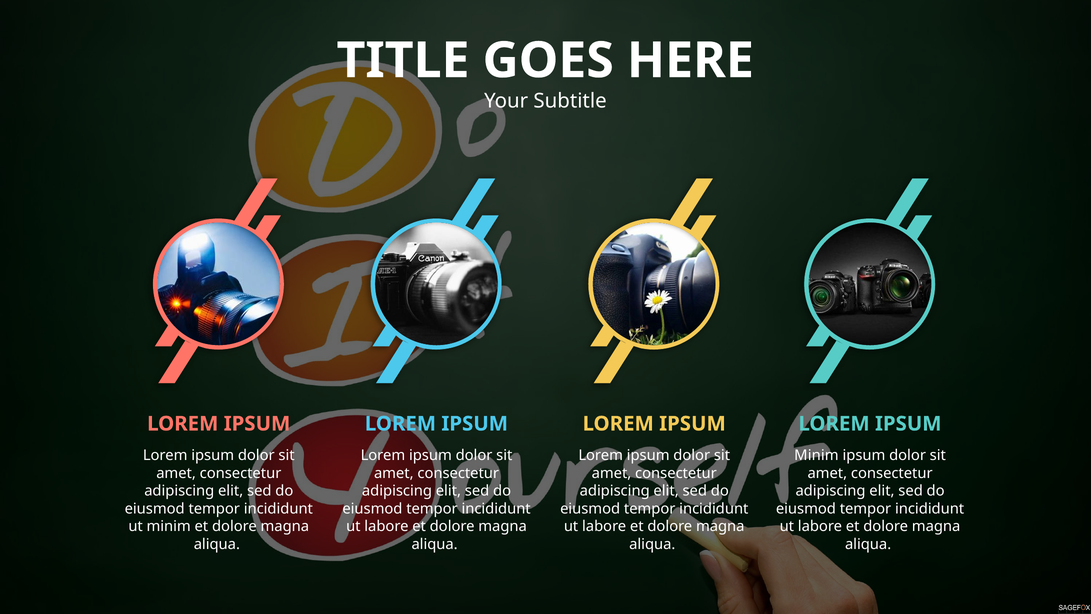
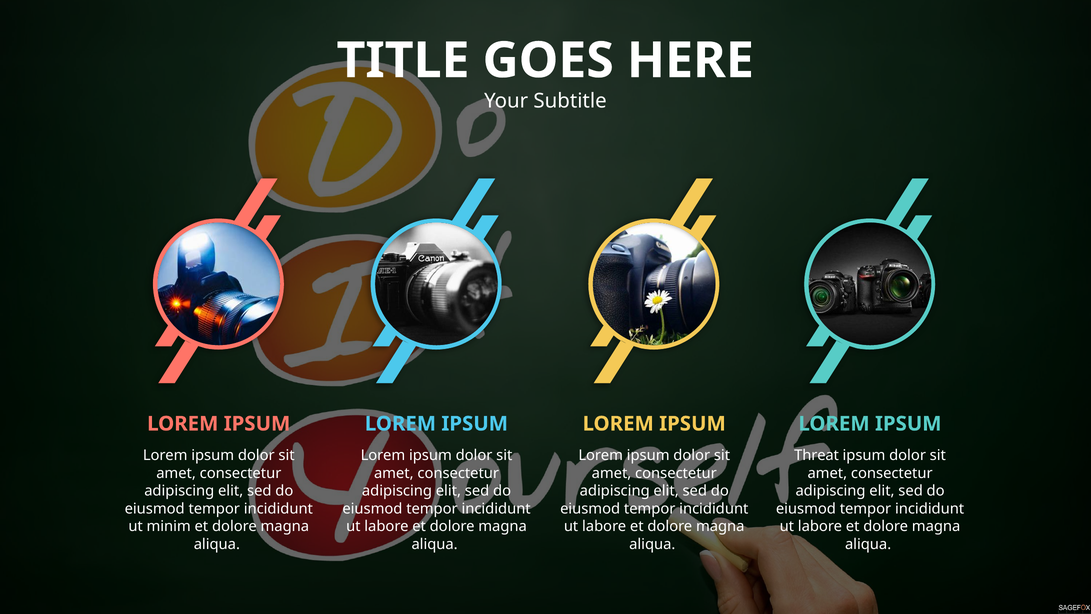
Minim at (816, 455): Minim -> Threat
